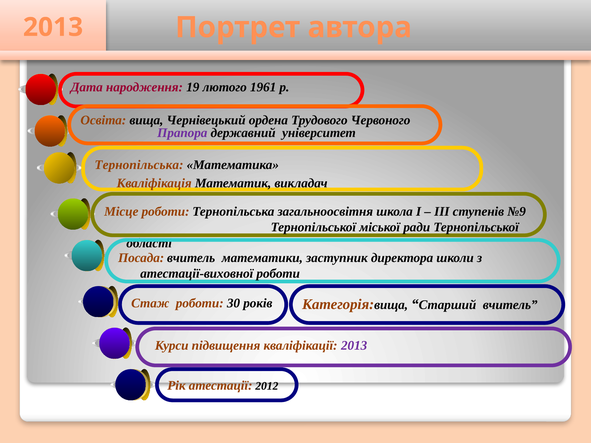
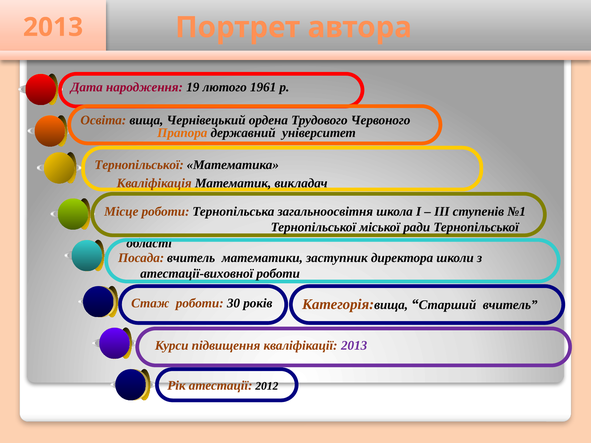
Прапора colour: purple -> orange
Тернопільська at (139, 165): Тернопільська -> Тернопільської
№9: №9 -> №1
